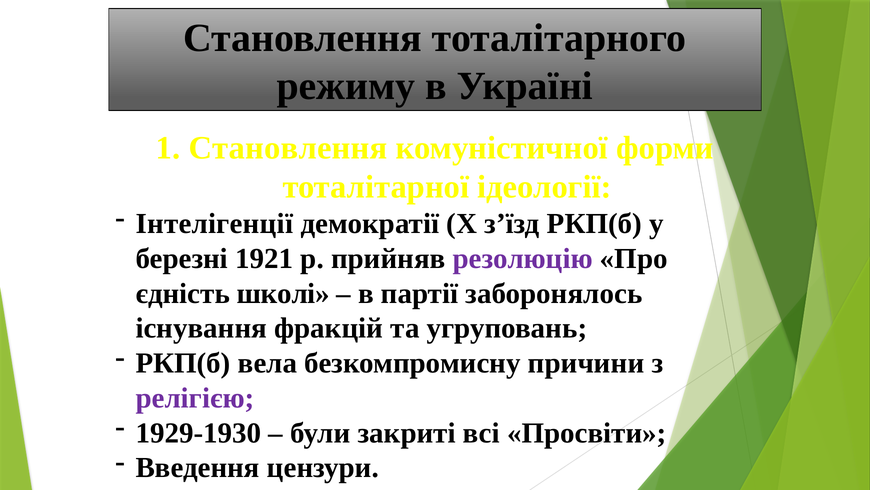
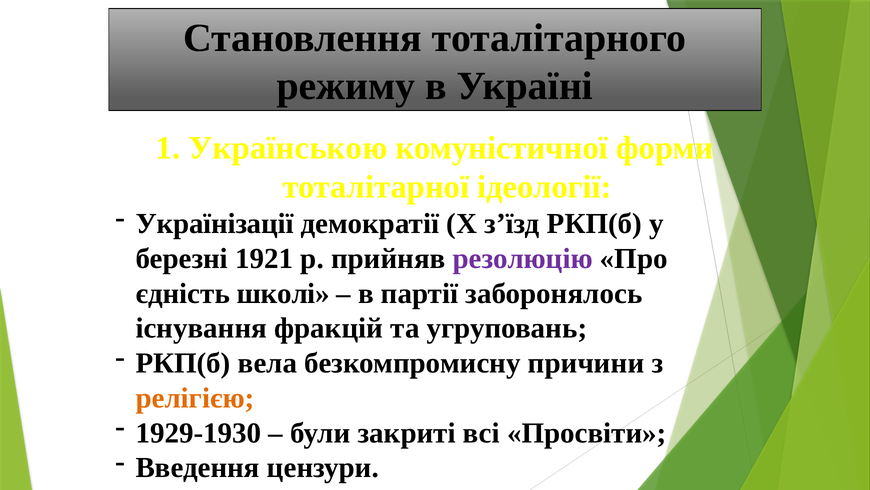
Становлення at (288, 148): Становлення -> Українською
Інтелігенції: Інтелігенції -> Українізації
релігією colour: purple -> orange
